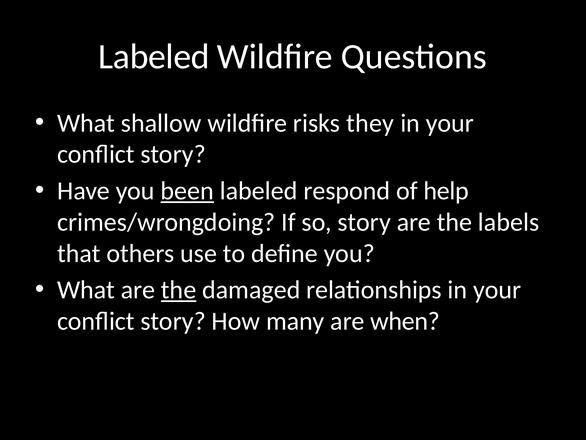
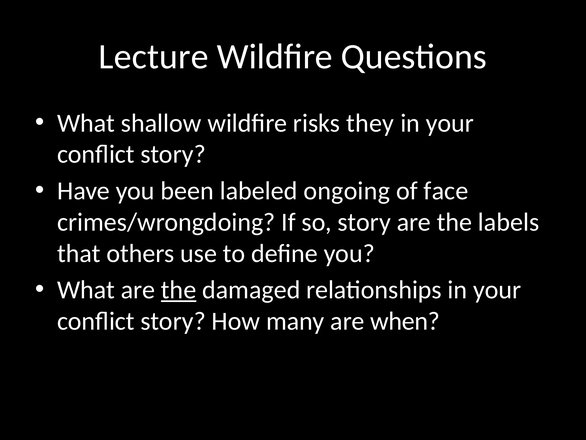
Labeled at (154, 57): Labeled -> Lecture
been underline: present -> none
respond: respond -> ongoing
help: help -> face
